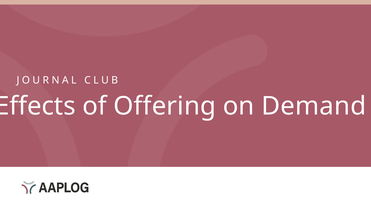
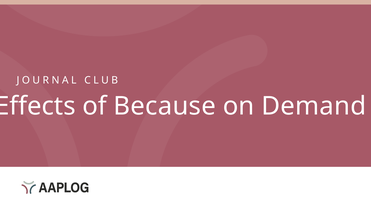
Offering: Offering -> Because
